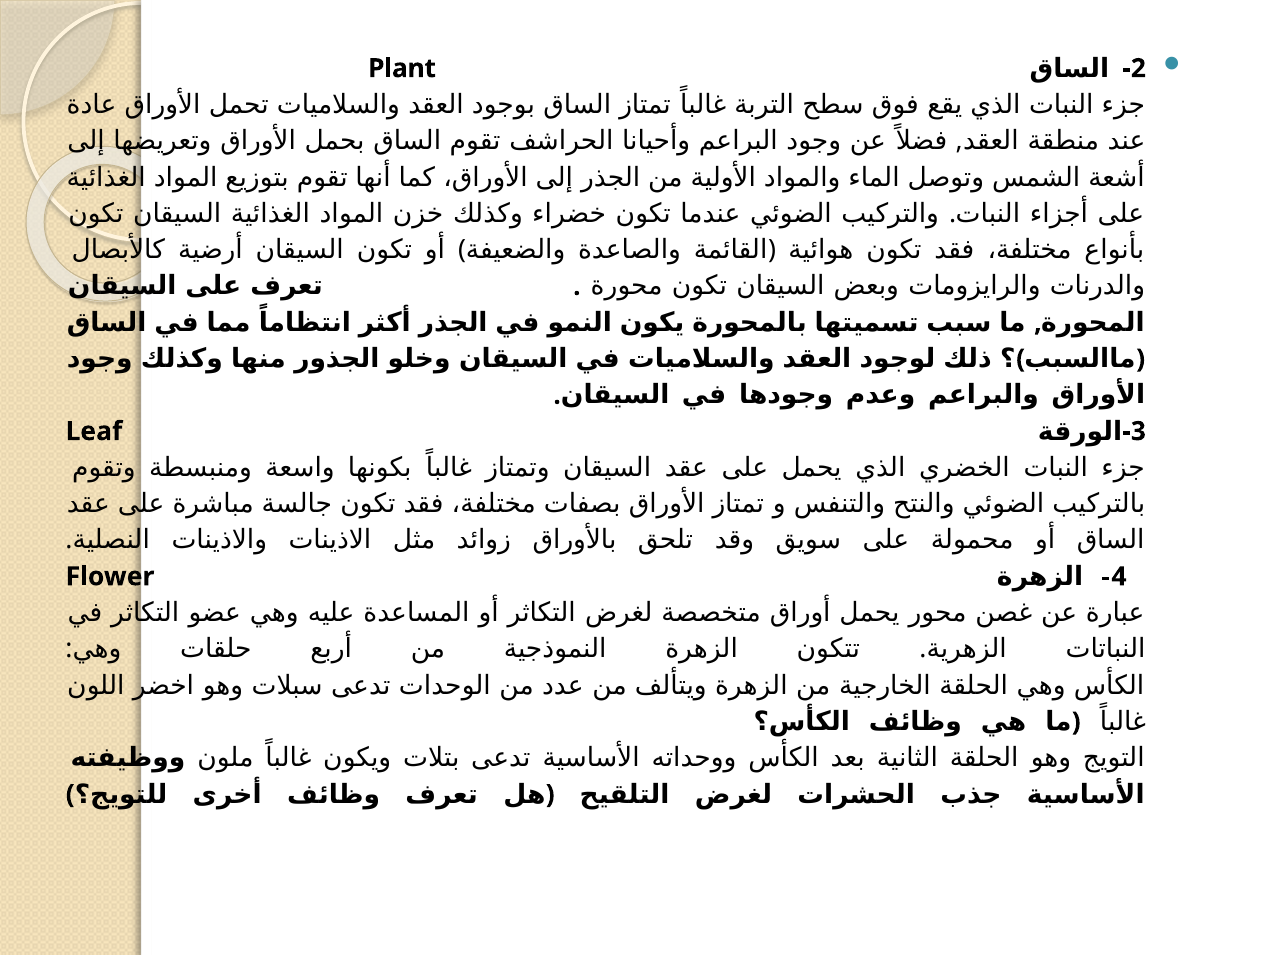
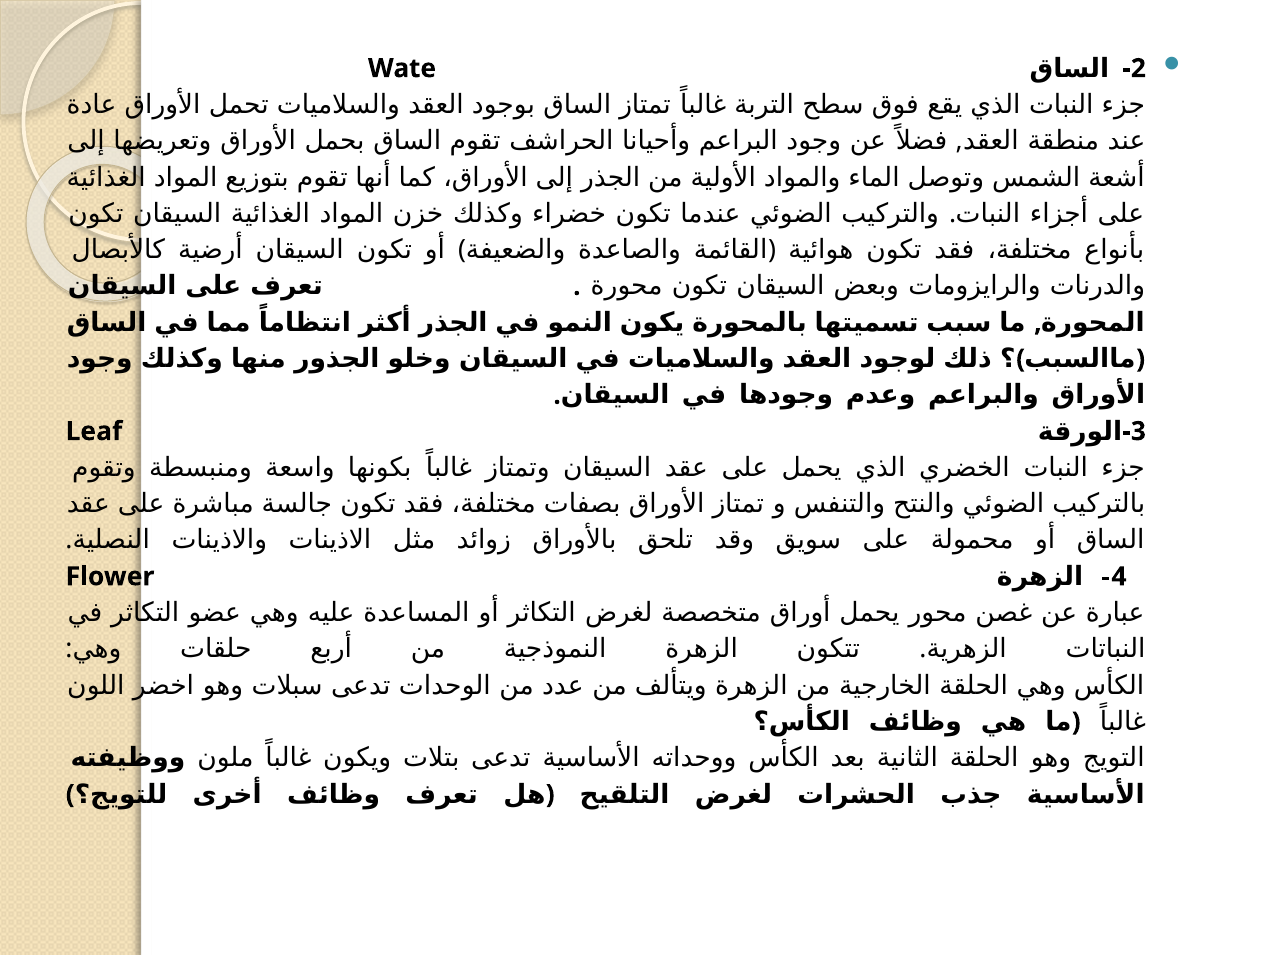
Plant: Plant -> Wate
